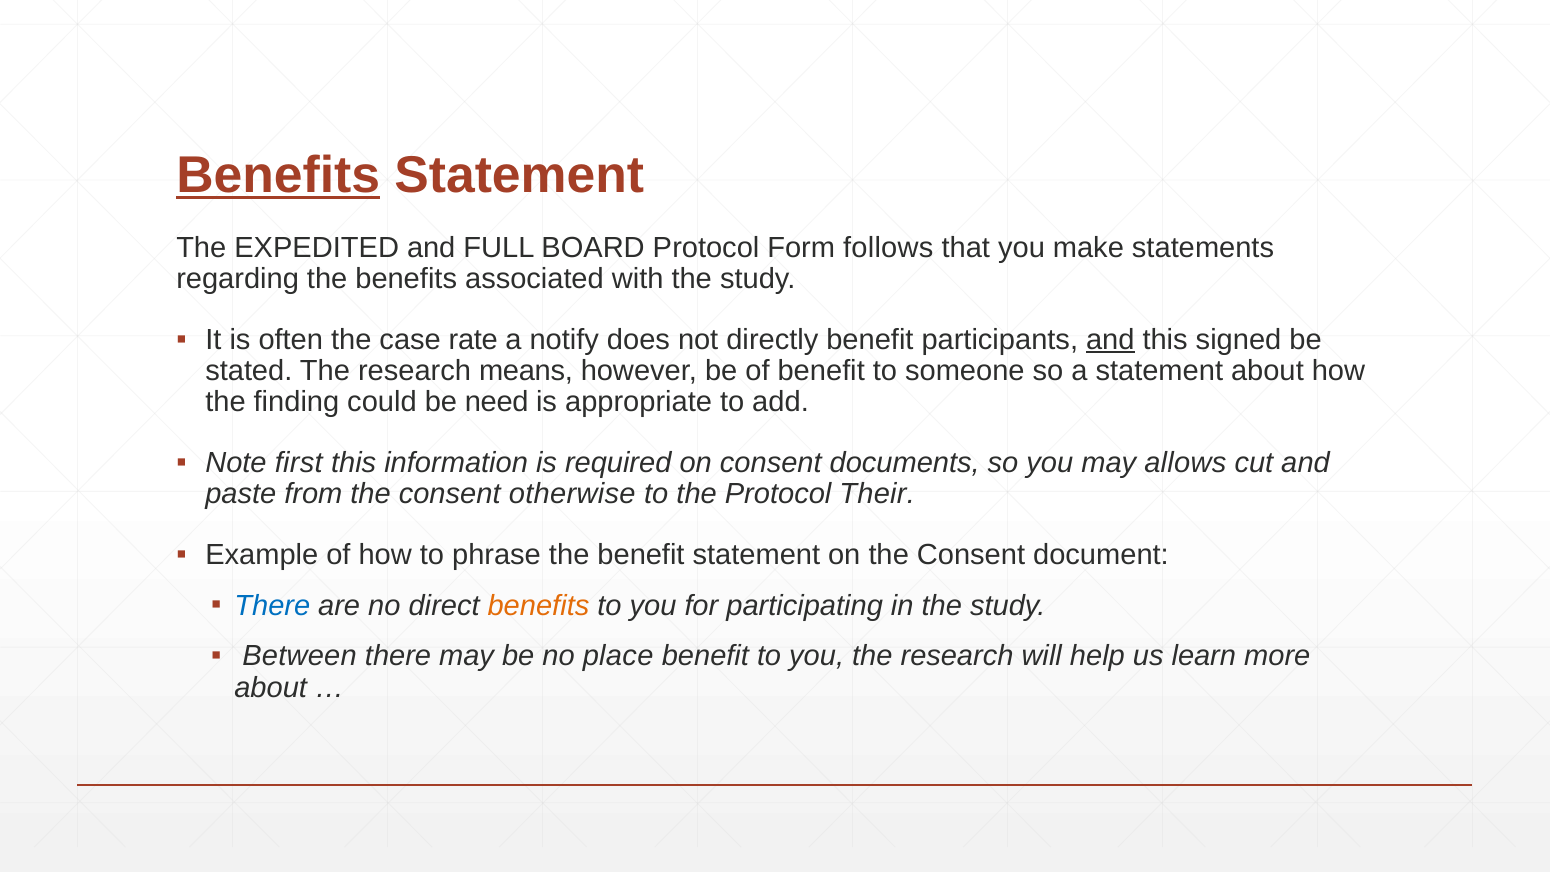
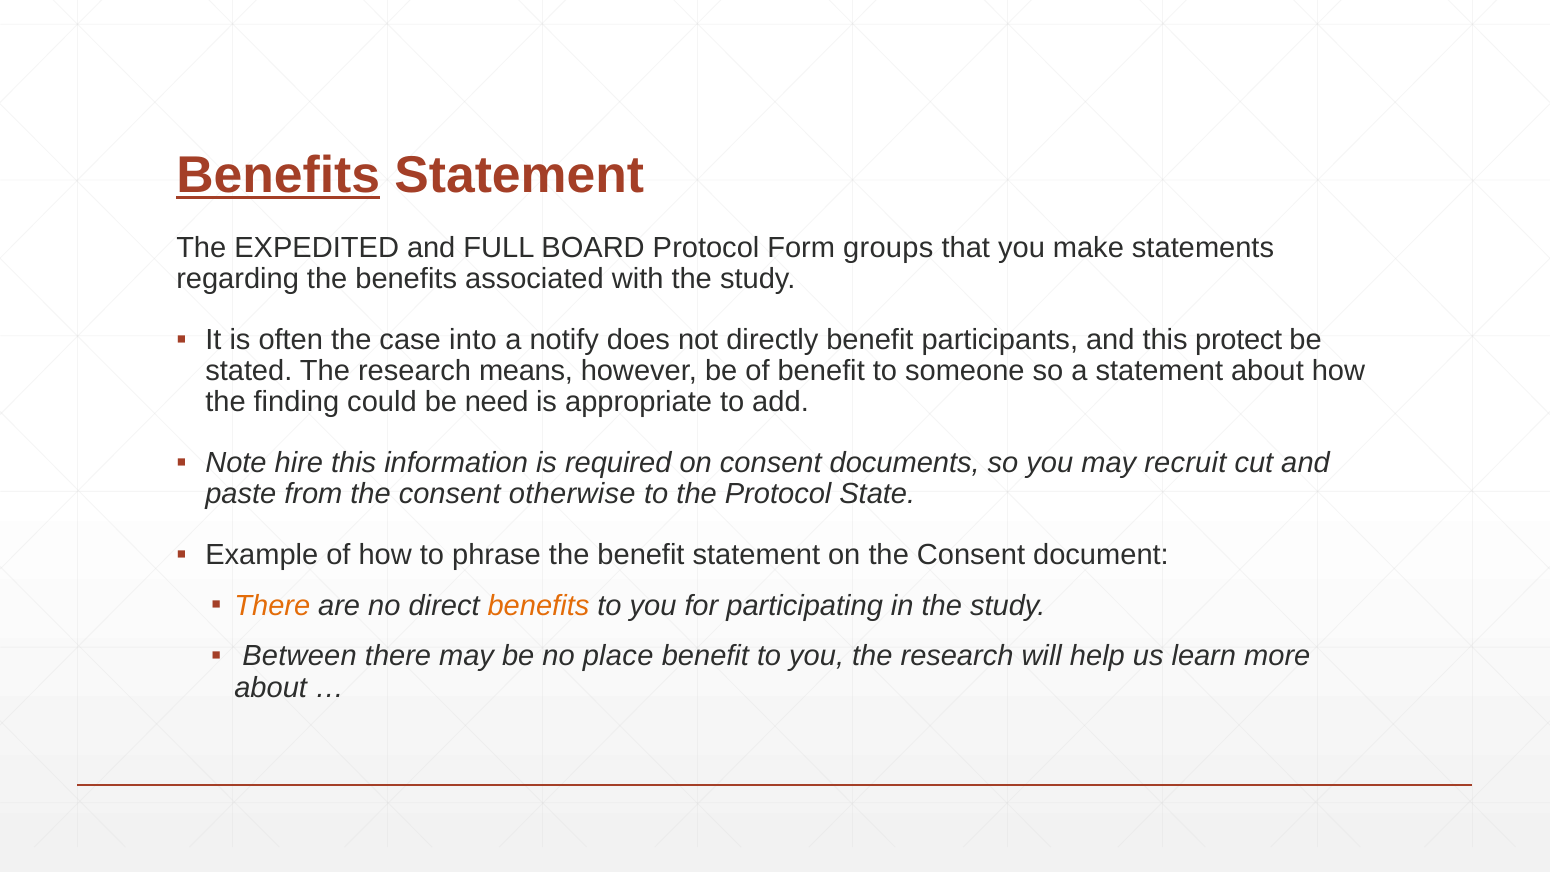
follows: follows -> groups
rate: rate -> into
and at (1110, 340) underline: present -> none
signed: signed -> protect
first: first -> hire
allows: allows -> recruit
Their: Their -> State
There at (272, 605) colour: blue -> orange
